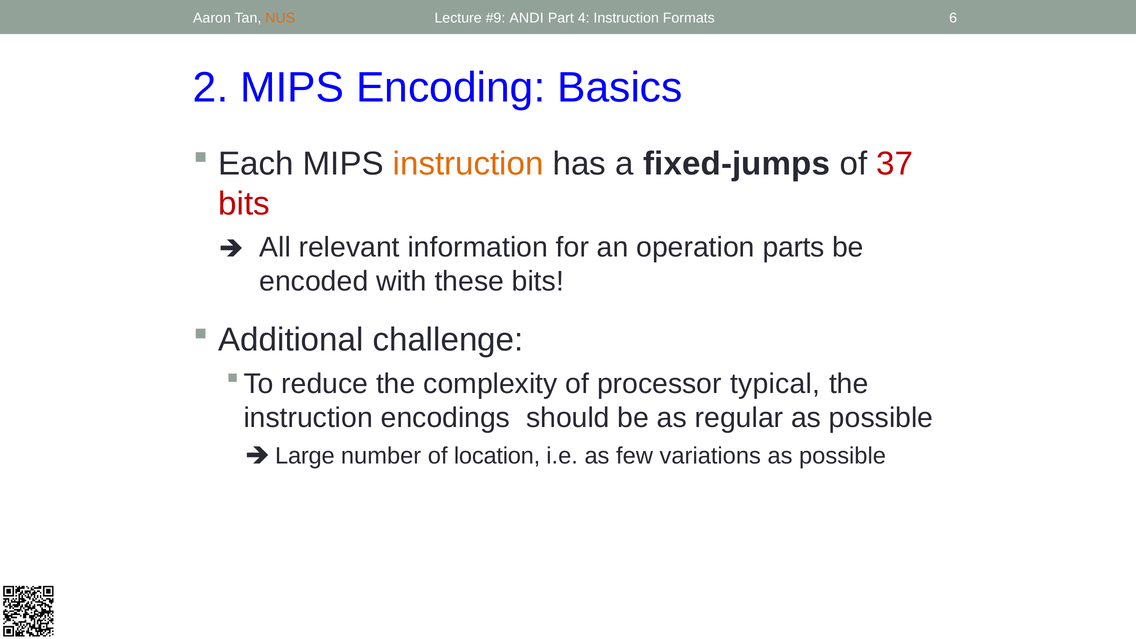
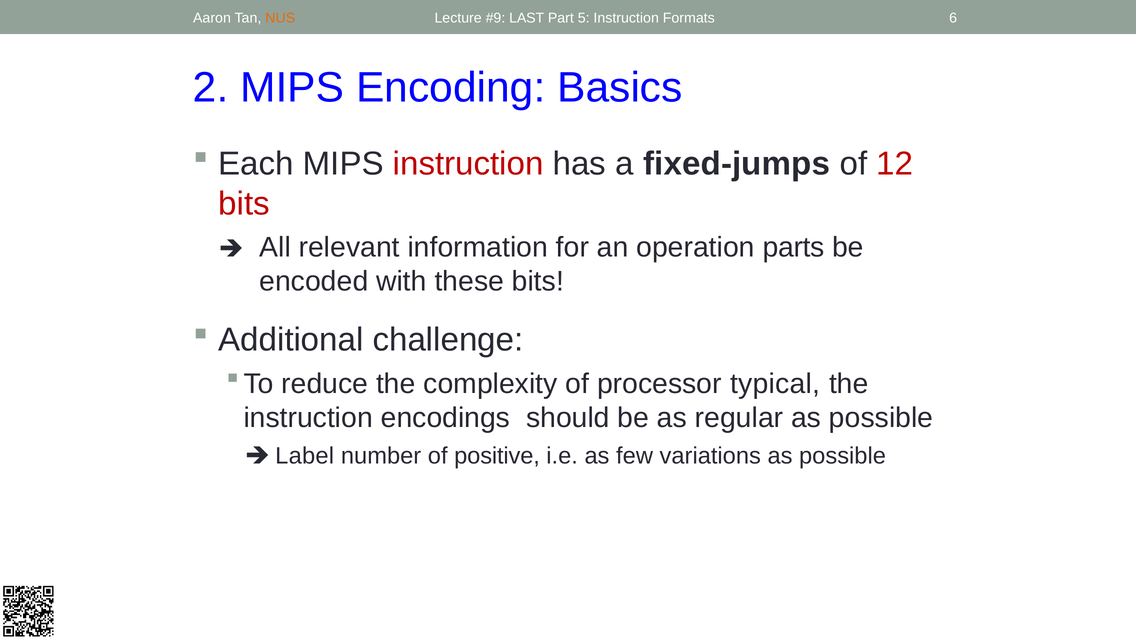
ANDI: ANDI -> LAST
4: 4 -> 5
instruction at (468, 164) colour: orange -> red
37: 37 -> 12
Large: Large -> Label
location: location -> positive
